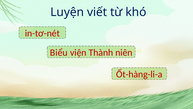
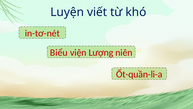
Thành: Thành -> Lượng
Ốt-hàng-li-a: Ốt-hàng-li-a -> Ốt-quần-li-a
